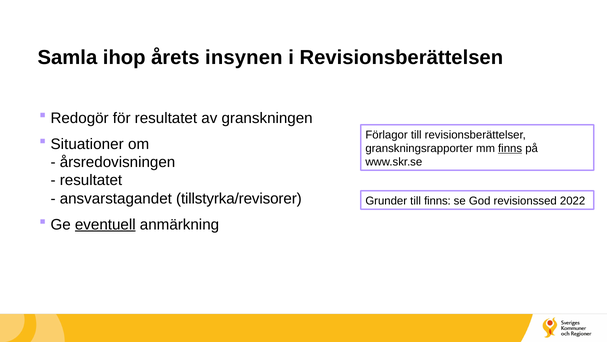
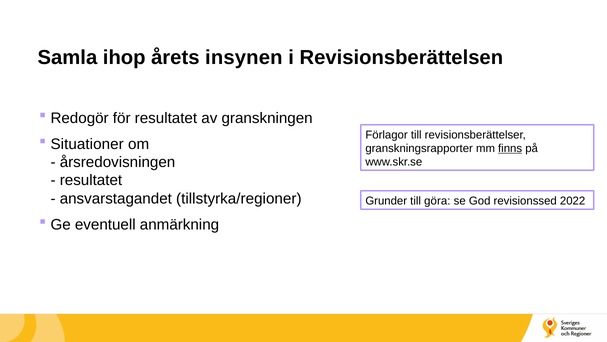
tillstyrka/revisorer: tillstyrka/revisorer -> tillstyrka/regioner
till finns: finns -> göra
eventuell underline: present -> none
